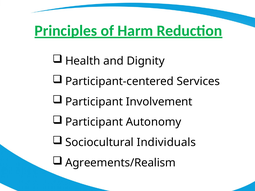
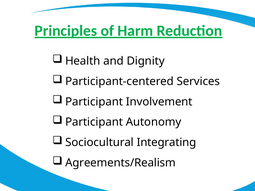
Individuals: Individuals -> Integrating
